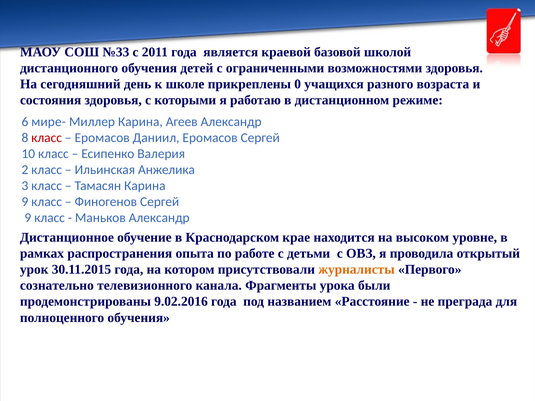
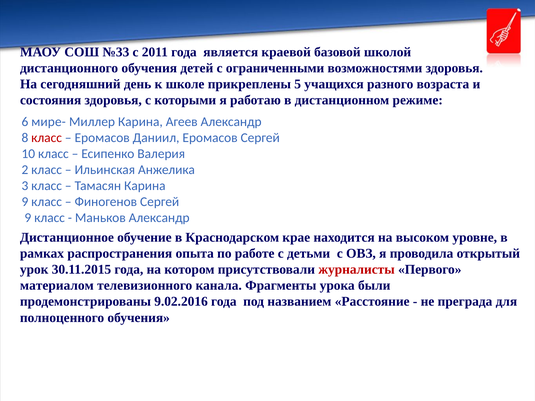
0: 0 -> 5
журналисты colour: orange -> red
сознательно: сознательно -> материалом
